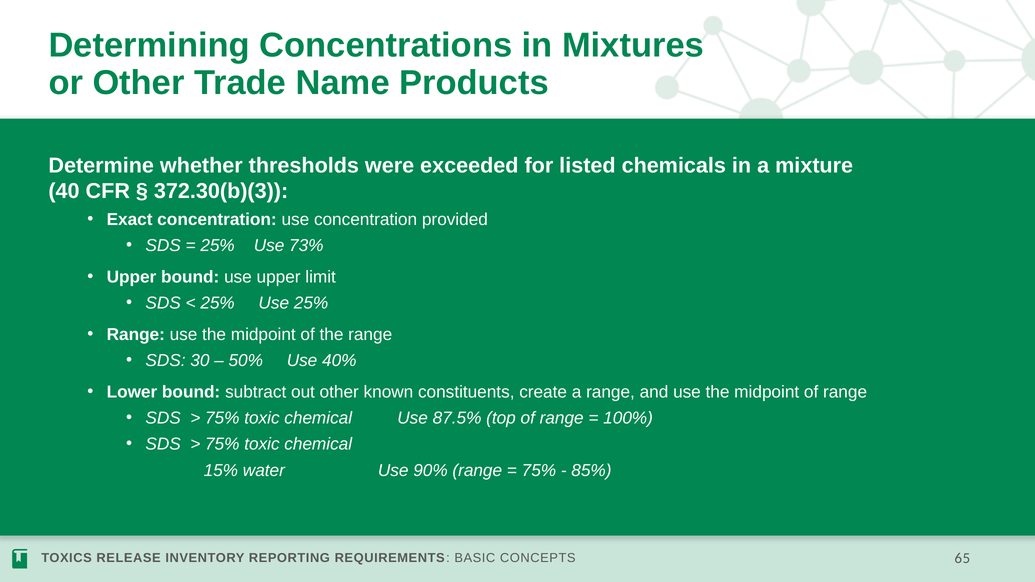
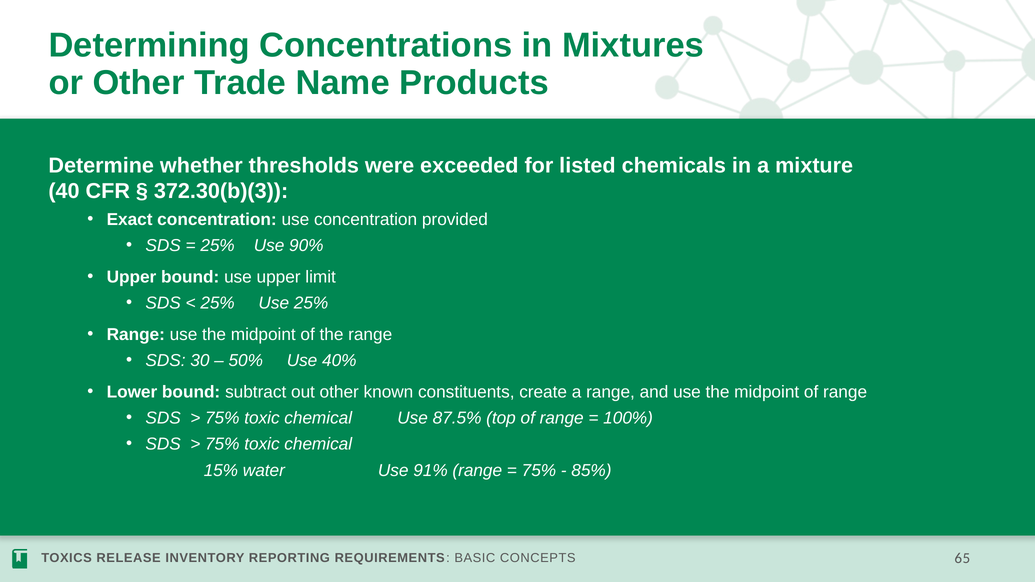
73%: 73% -> 90%
90%: 90% -> 91%
